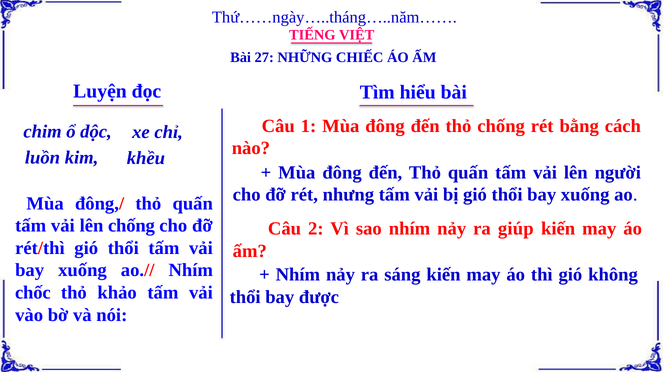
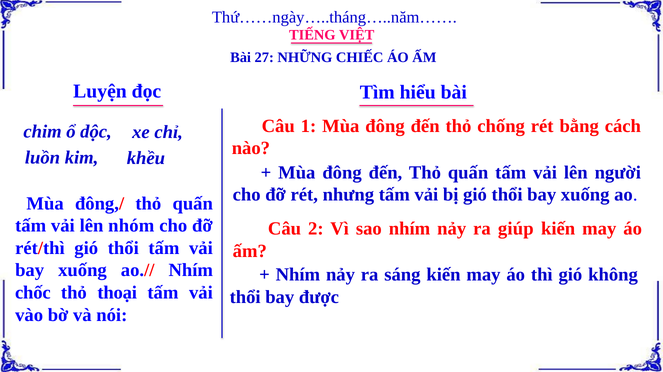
lên chống: chống -> nhóm
khảo: khảo -> thoại
